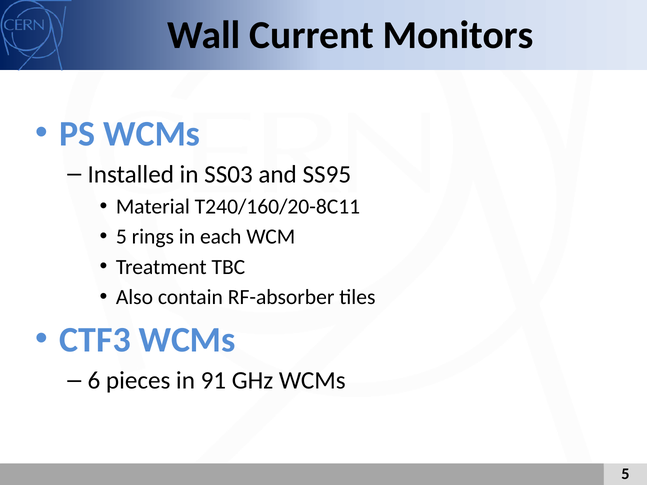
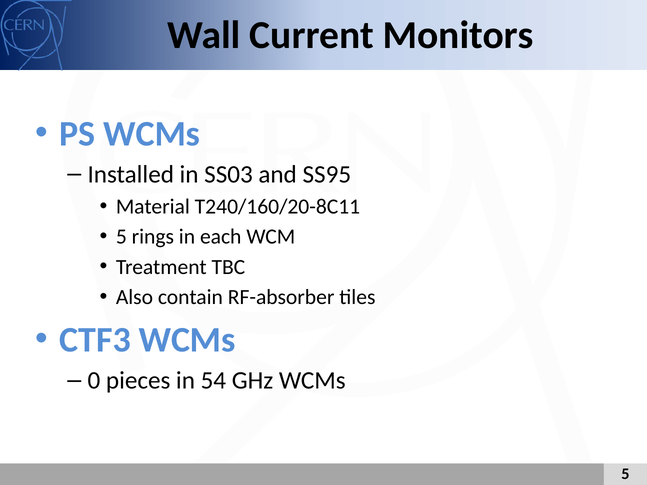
6: 6 -> 0
91: 91 -> 54
